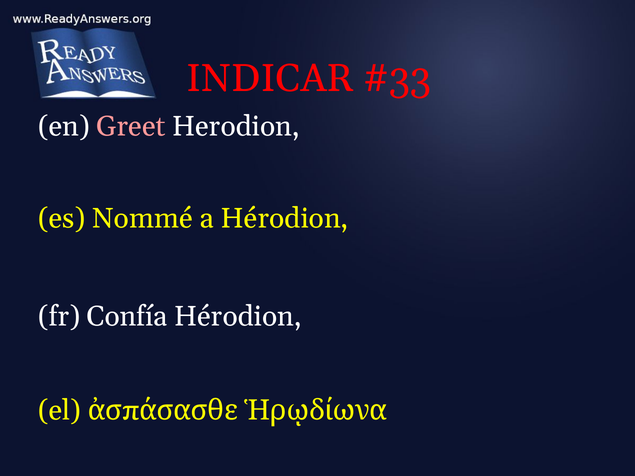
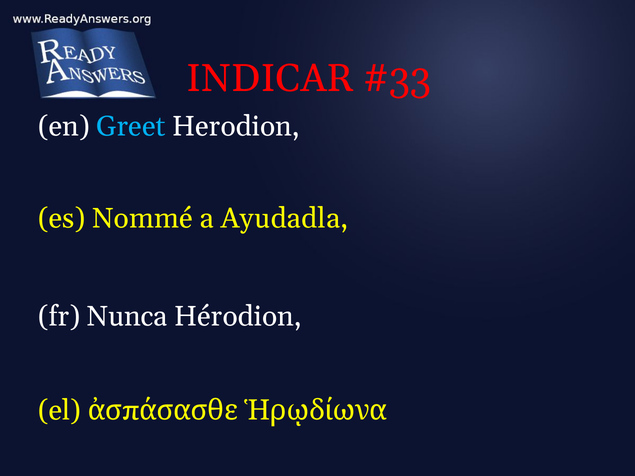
Greet colour: pink -> light blue
a Hérodion: Hérodion -> Ayudadla
Confía: Confía -> Nunca
